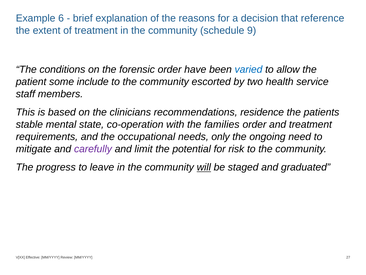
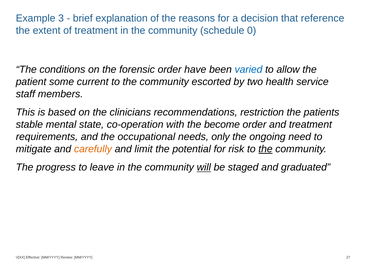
6: 6 -> 3
9: 9 -> 0
include: include -> current
residence: residence -> restriction
families: families -> become
carefully colour: purple -> orange
the at (265, 149) underline: none -> present
